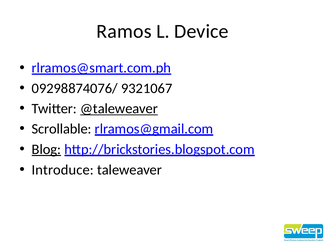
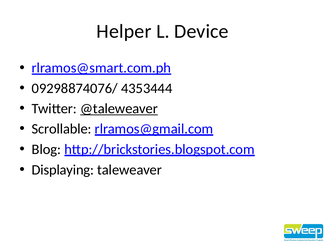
Ramos: Ramos -> Helper
9321067: 9321067 -> 4353444
Blog underline: present -> none
Introduce: Introduce -> Displaying
